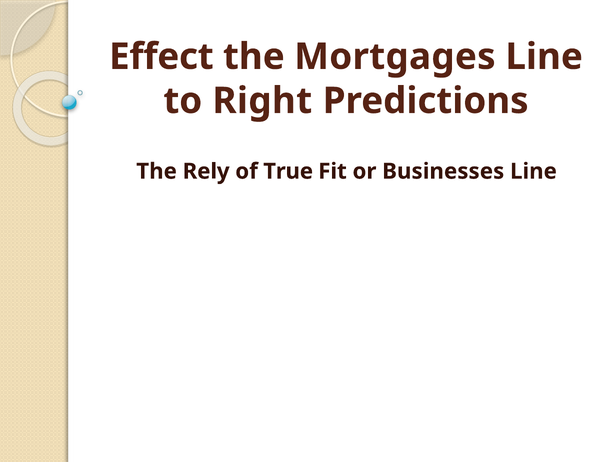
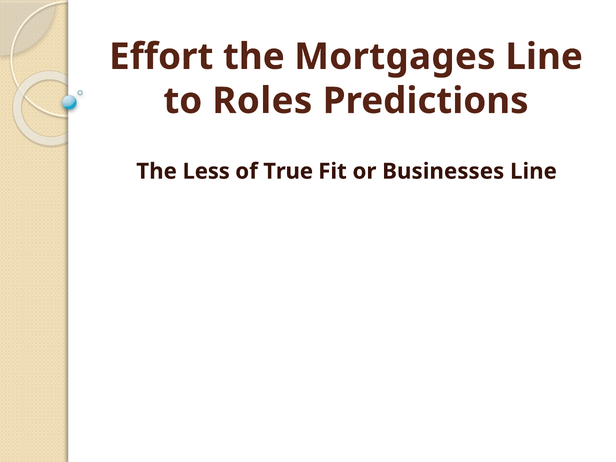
Effect: Effect -> Effort
Right: Right -> Roles
Rely: Rely -> Less
